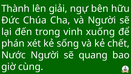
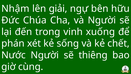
Thành: Thành -> Nhậm
quang: quang -> thiêng
